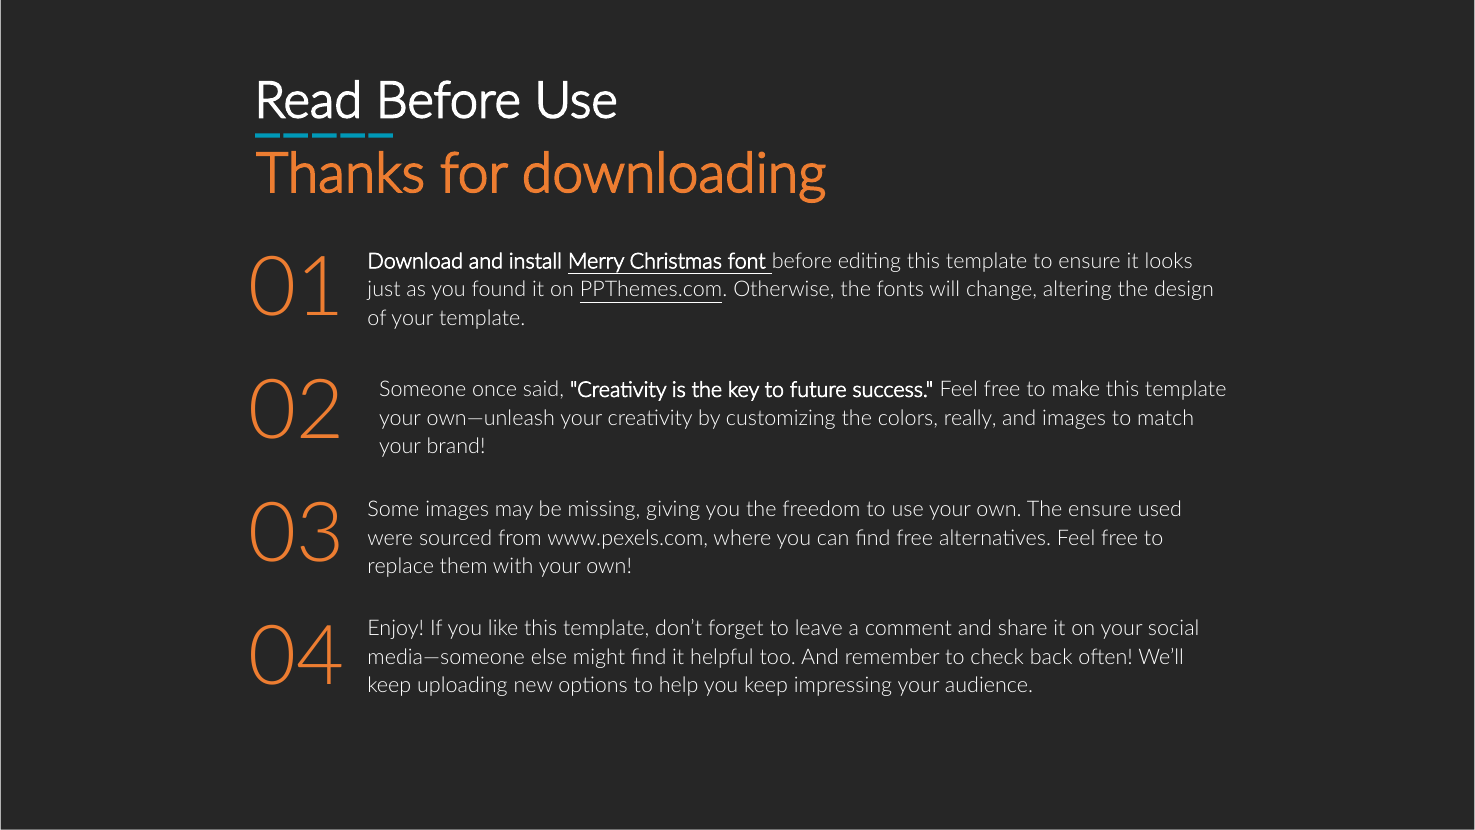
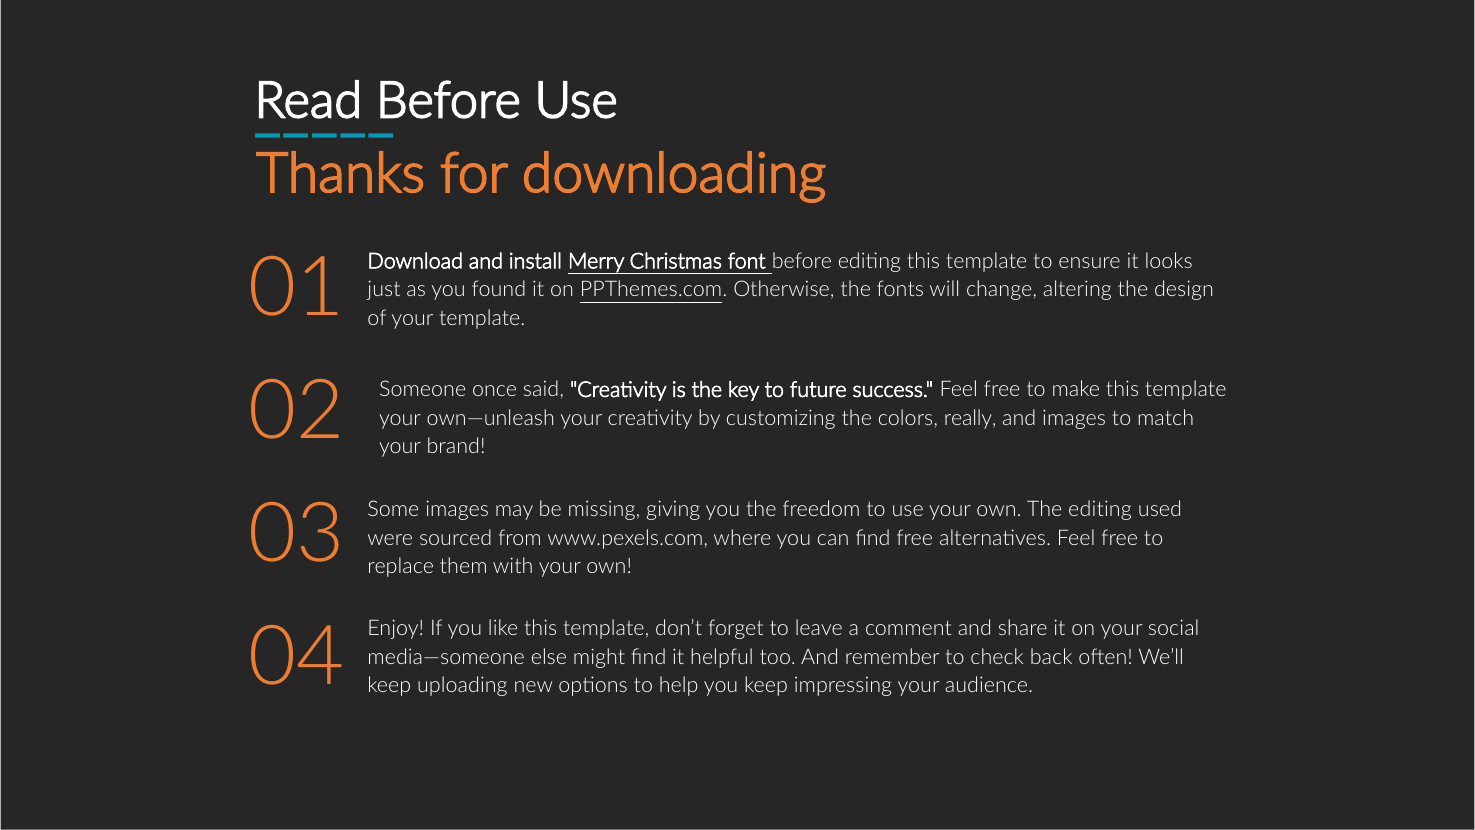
The ensure: ensure -> editing
